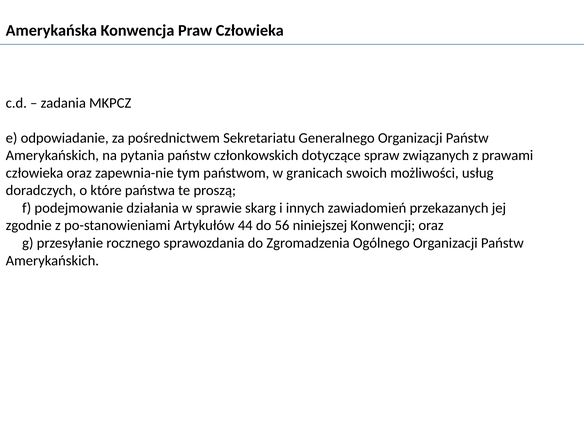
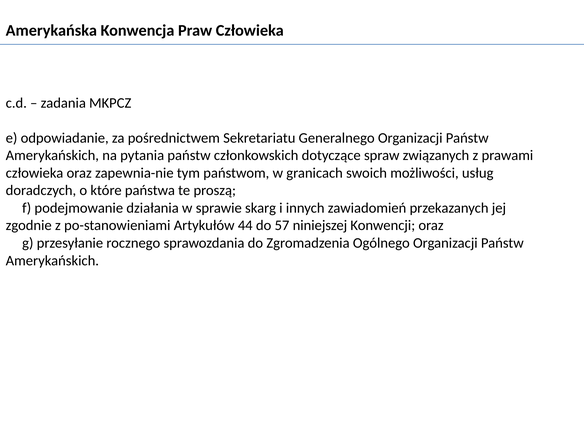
56: 56 -> 57
